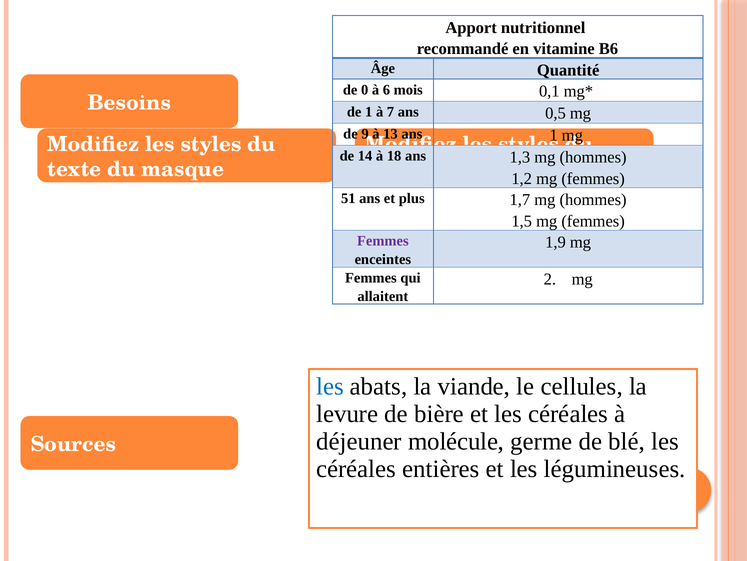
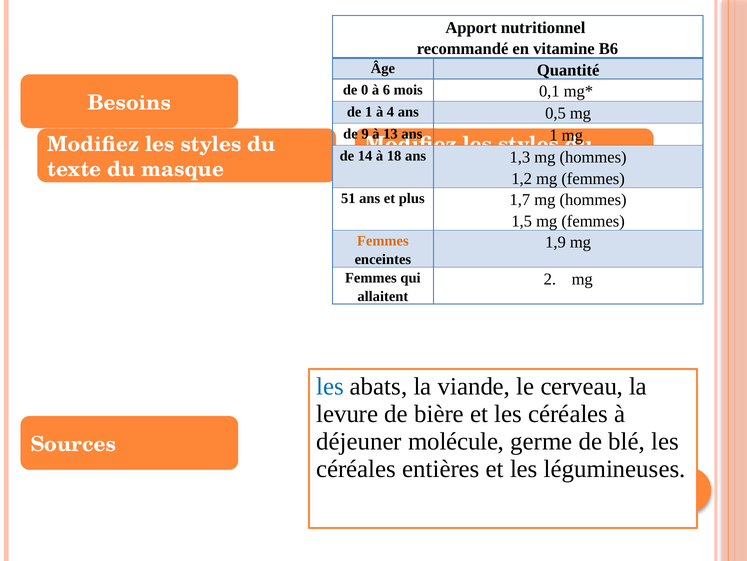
7: 7 -> 4
Femmes at (383, 240) colour: purple -> orange
cellules: cellules -> cerveau
